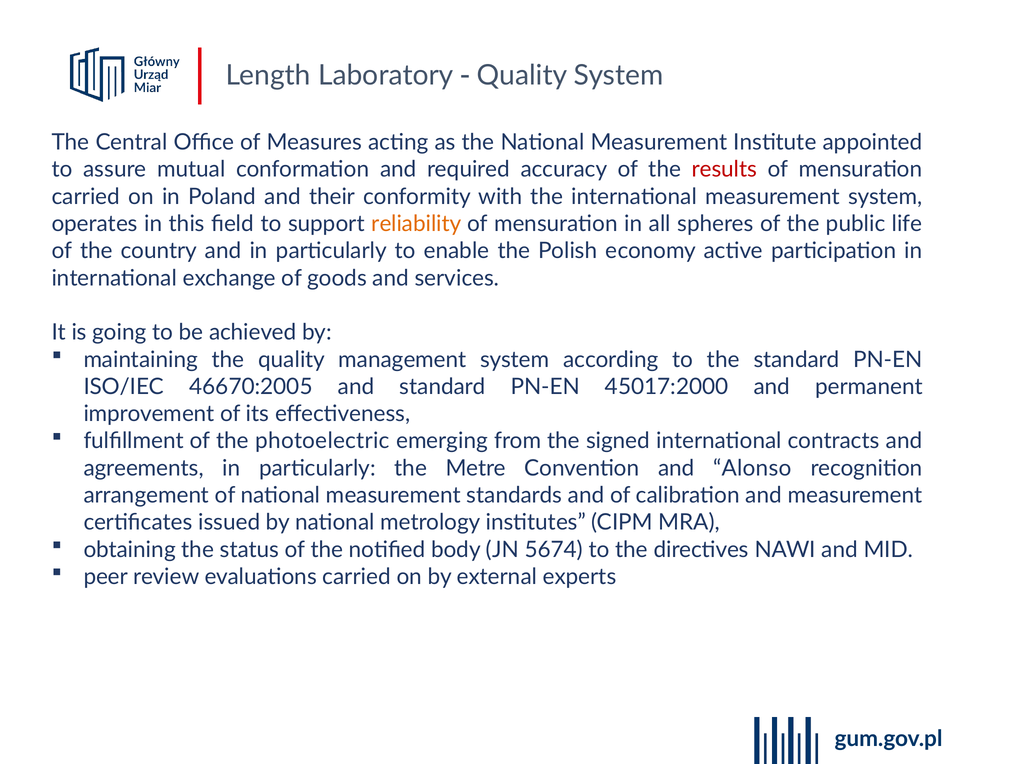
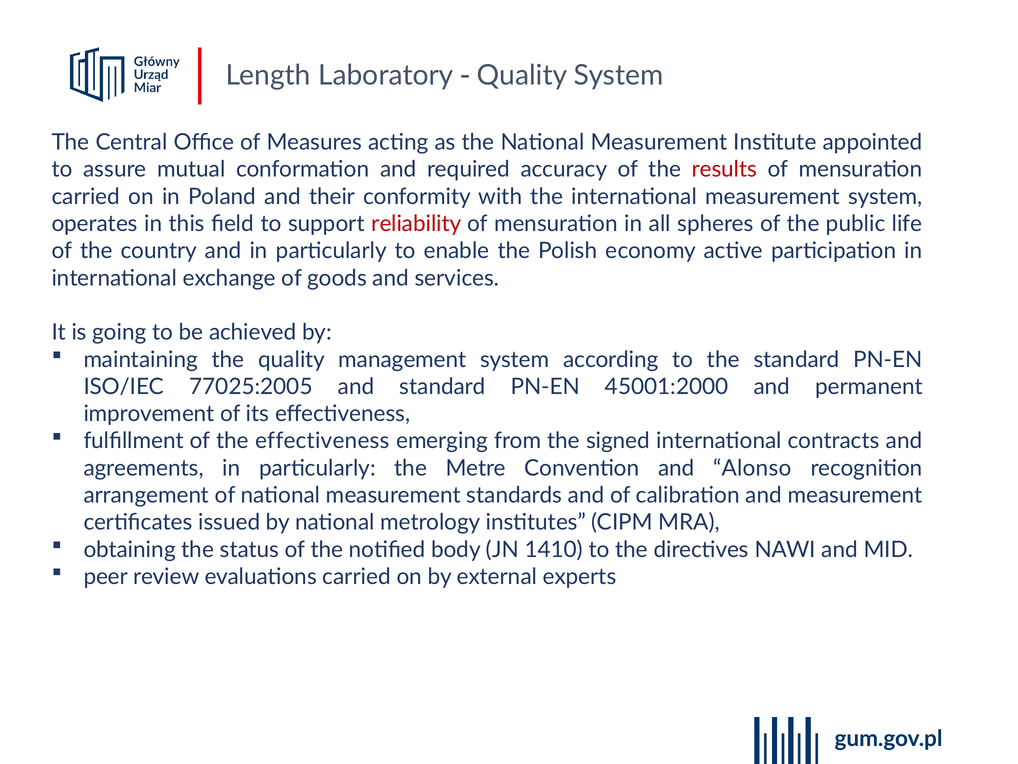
reliability colour: orange -> red
46670:2005: 46670:2005 -> 77025:2005
45017:2000: 45017:2000 -> 45001:2000
the photoelectric: photoelectric -> effectiveness
5674: 5674 -> 1410
